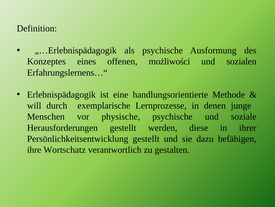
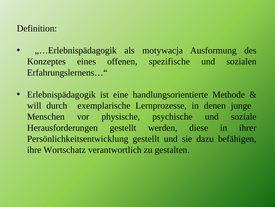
als psychische: psychische -> motywacja
możliwości: możliwości -> spezifische
